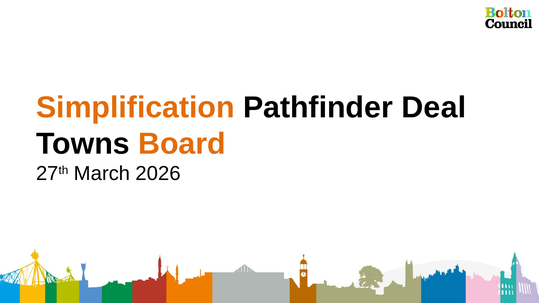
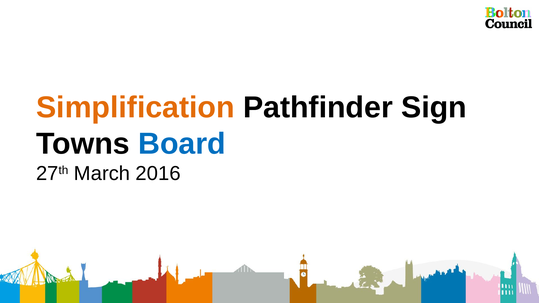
Deal: Deal -> Sign
Board colour: orange -> blue
2026: 2026 -> 2016
